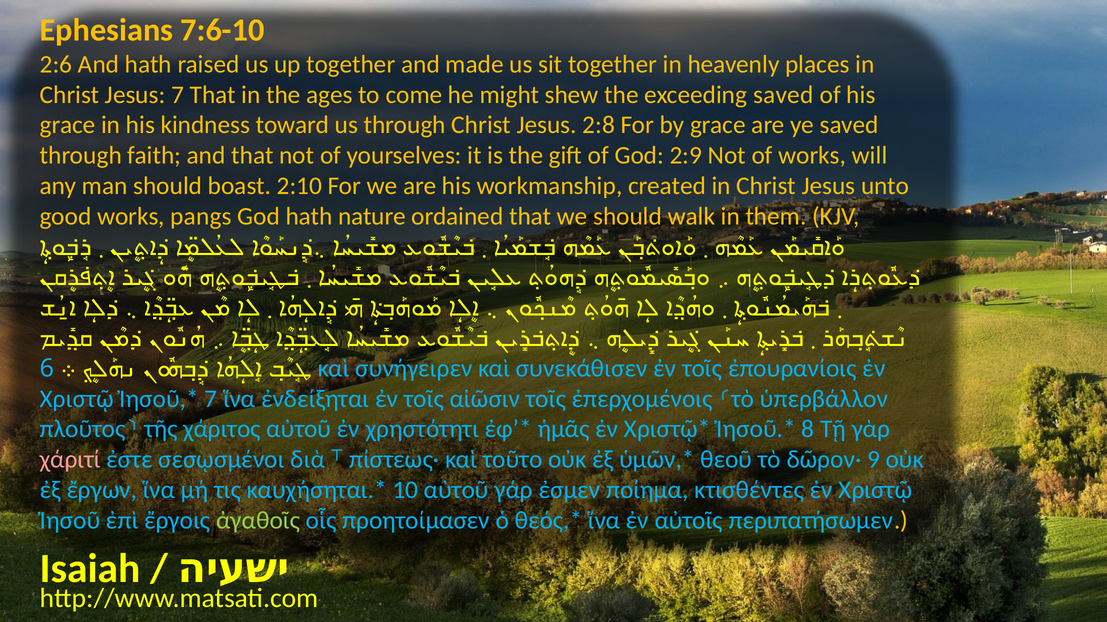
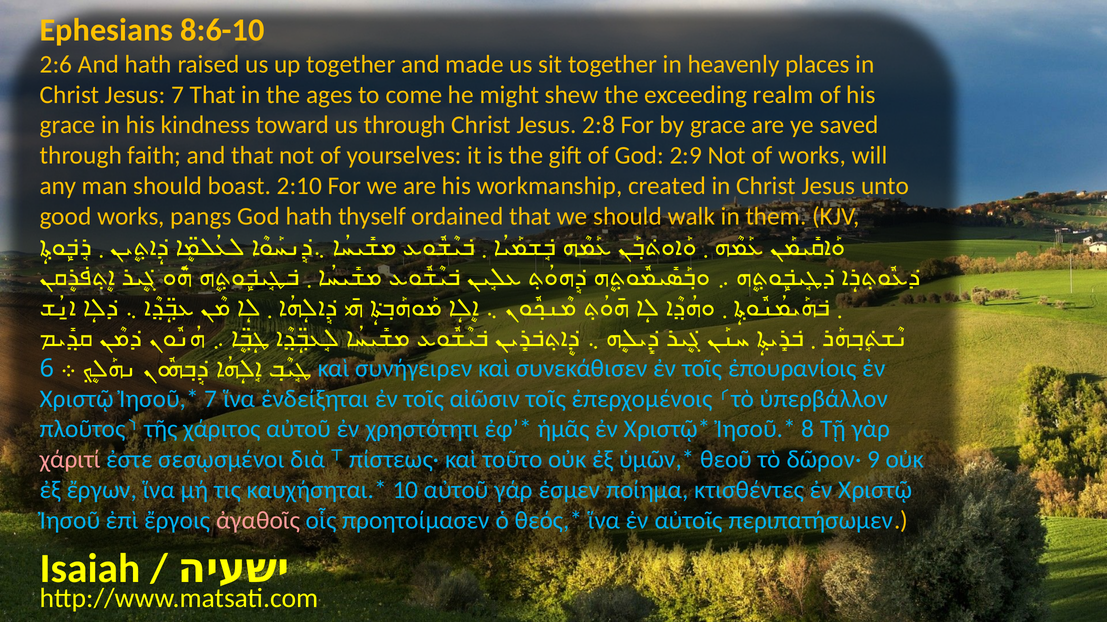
7:6-10: 7:6-10 -> 8:6-10
exceeding saved: saved -> realm
nature: nature -> thyself
ἀγαθοῖς colour: light green -> pink
